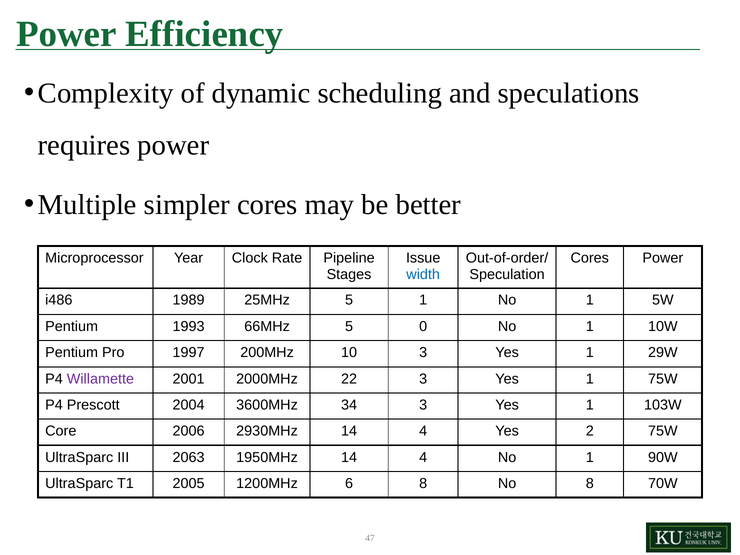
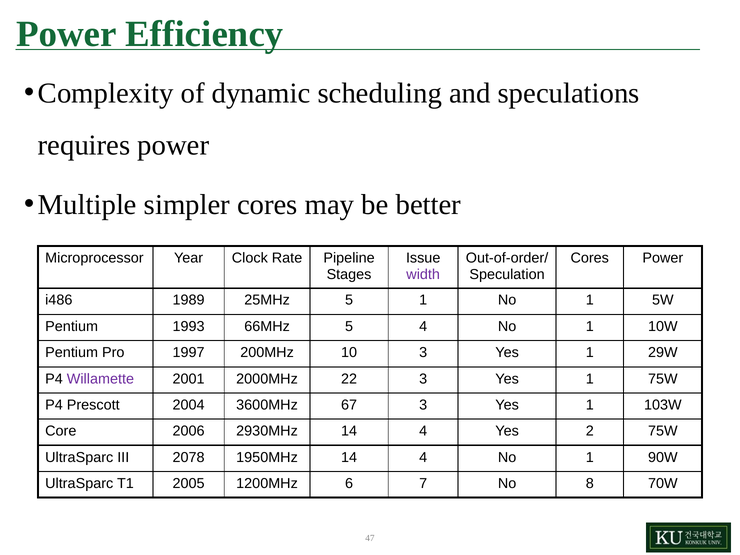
width colour: blue -> purple
5 0: 0 -> 4
34: 34 -> 67
2063: 2063 -> 2078
6 8: 8 -> 7
